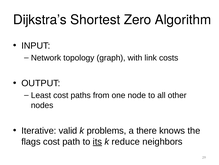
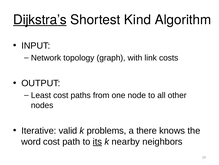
Dijkstra’s underline: none -> present
Zero: Zero -> Kind
flags: flags -> word
reduce: reduce -> nearby
